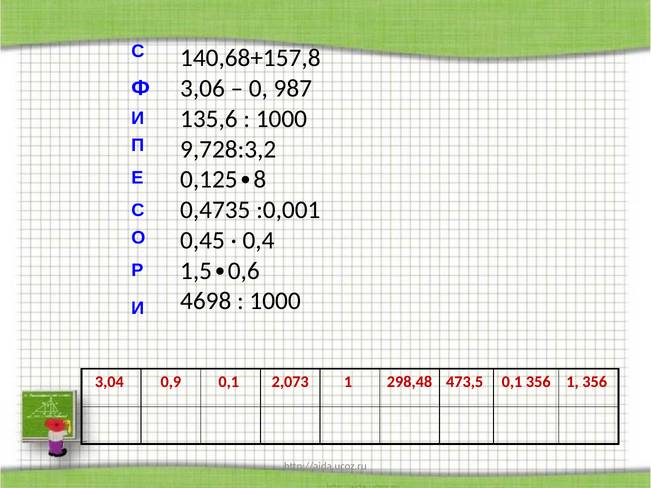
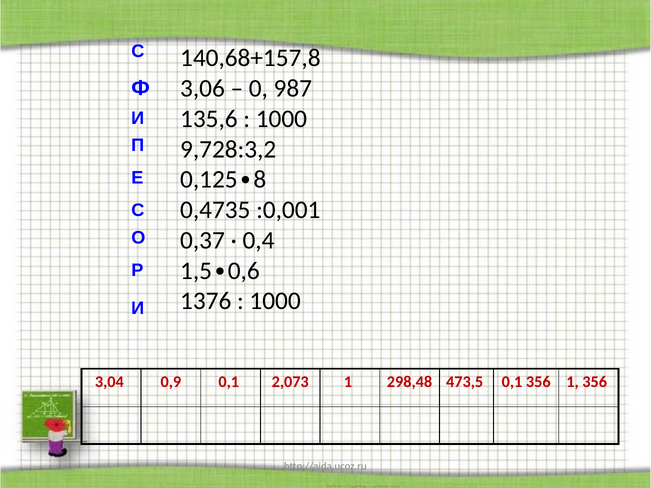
0,45: 0,45 -> 0,37
4698: 4698 -> 1376
